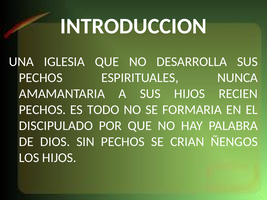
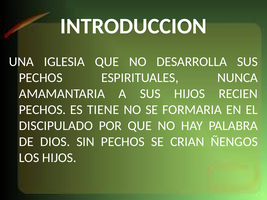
TODO: TODO -> TIENE
